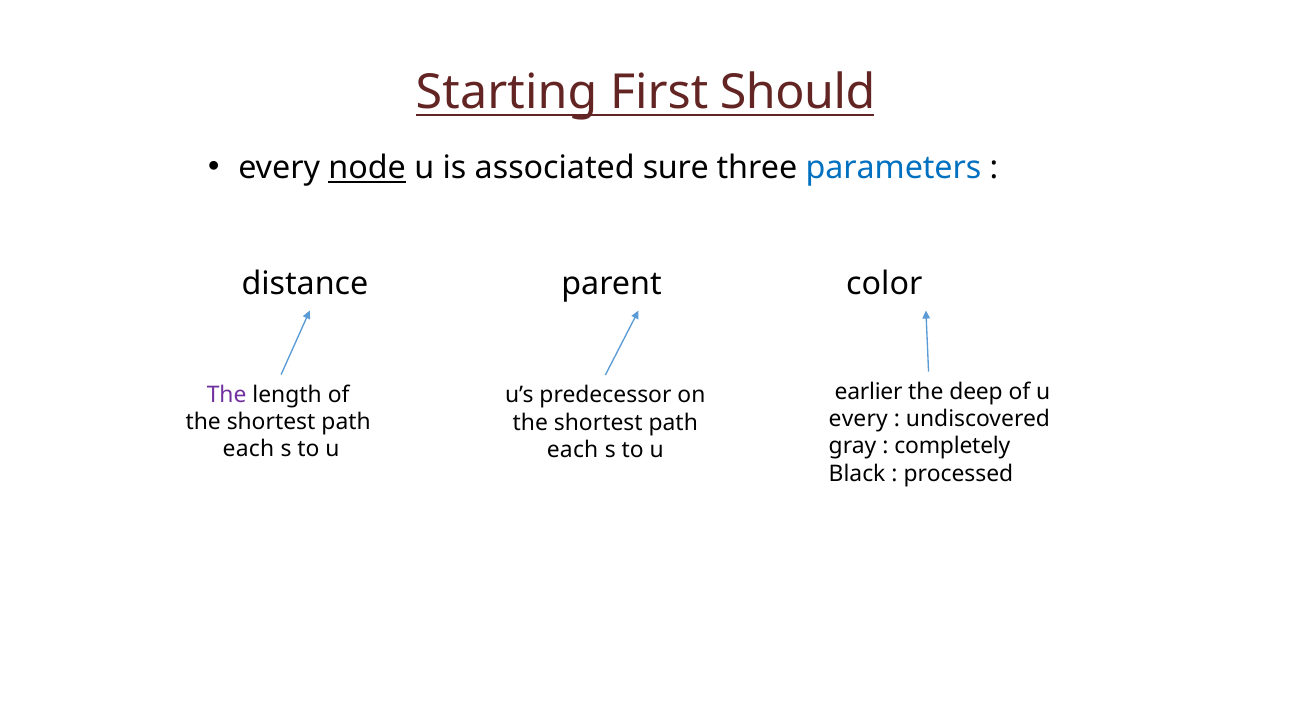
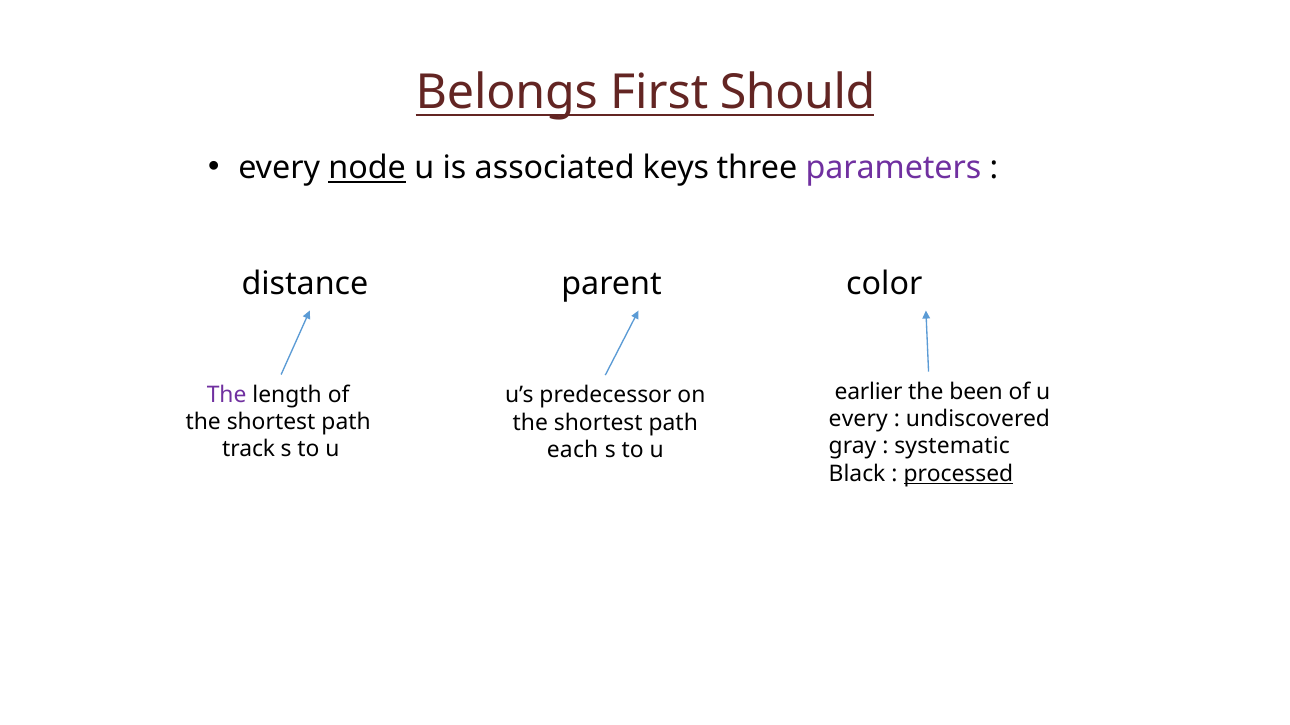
Starting: Starting -> Belongs
sure: sure -> keys
parameters colour: blue -> purple
deep: deep -> been
completely: completely -> systematic
each at (248, 450): each -> track
processed underline: none -> present
